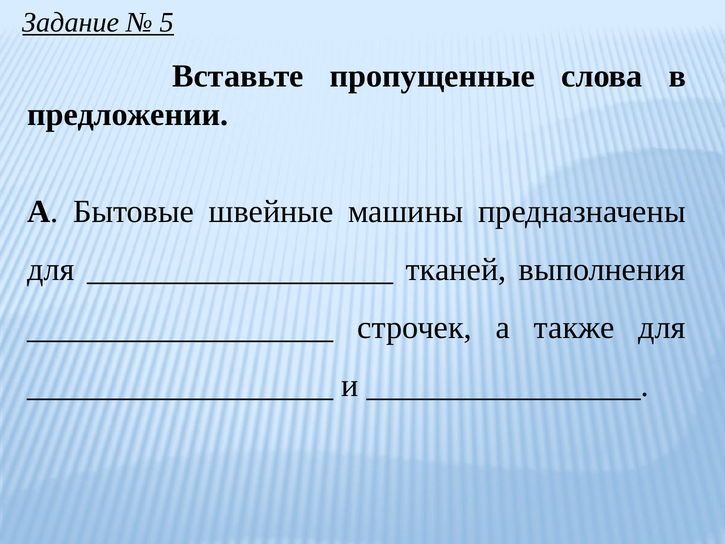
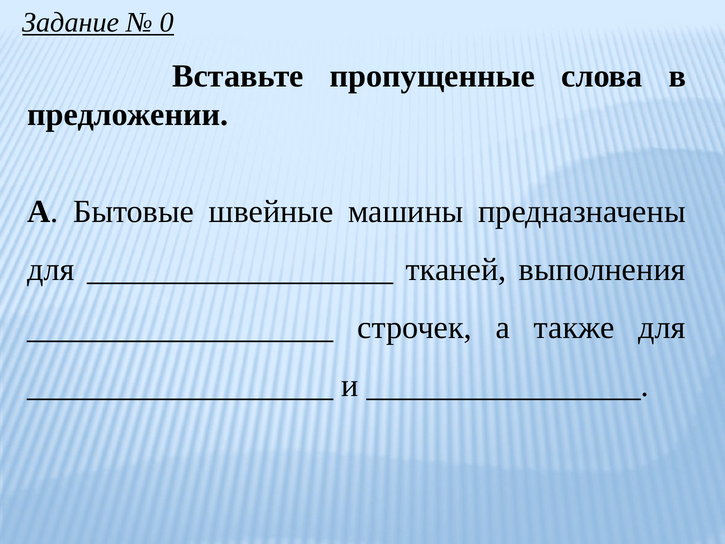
5: 5 -> 0
